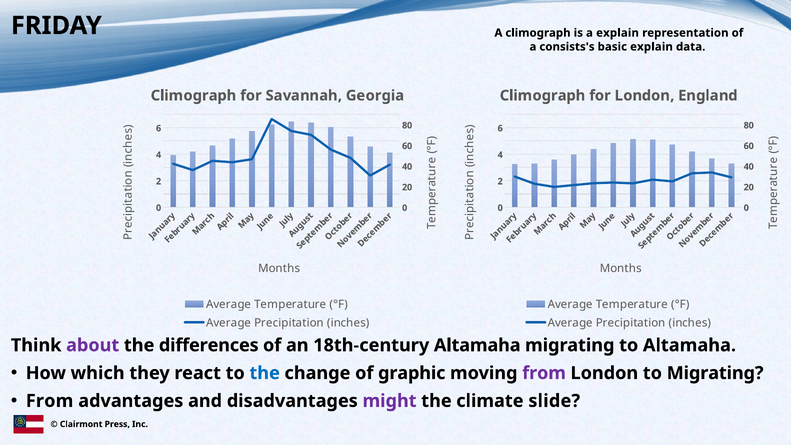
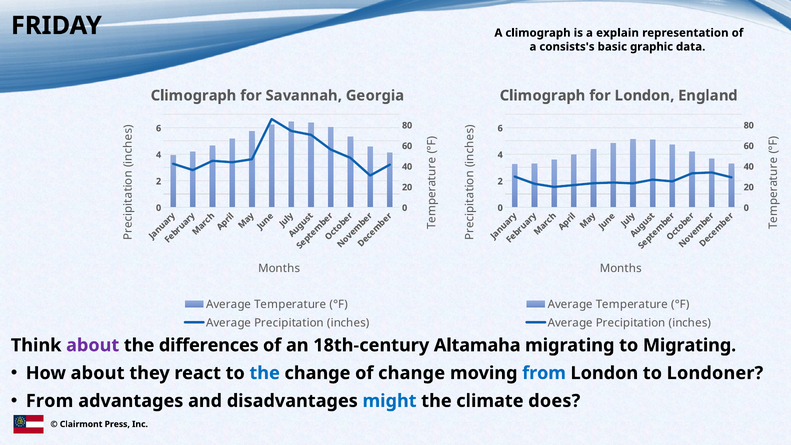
basic explain: explain -> graphic
to Altamaha: Altamaha -> Migrating
How which: which -> about
of graphic: graphic -> change
from at (544, 373) colour: purple -> blue
to Migrating: Migrating -> Londoner
might colour: purple -> blue
slide: slide -> does
